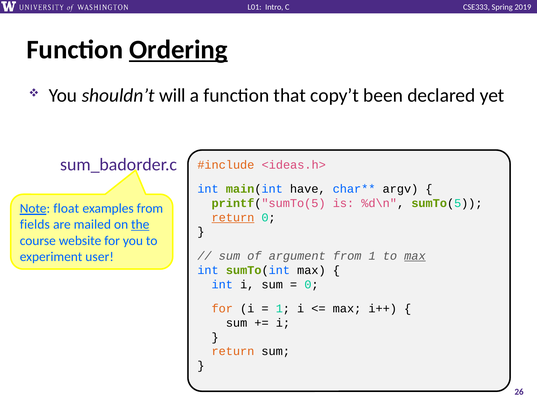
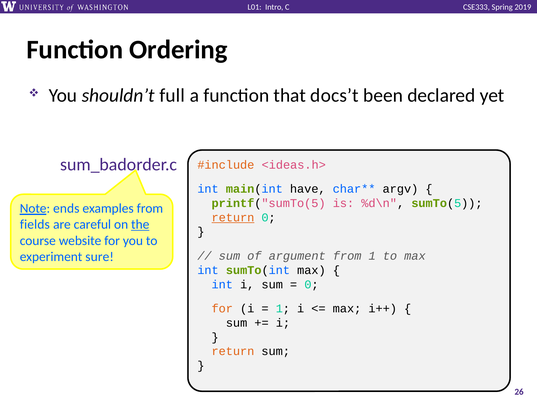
Ordering underline: present -> none
will: will -> full
copy’t: copy’t -> docs’t
float: float -> ends
mailed: mailed -> careful
user: user -> sure
max at (415, 256) underline: present -> none
